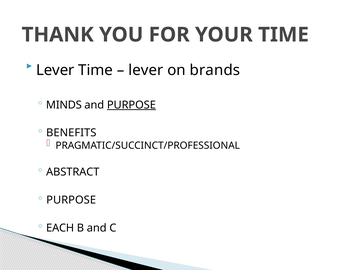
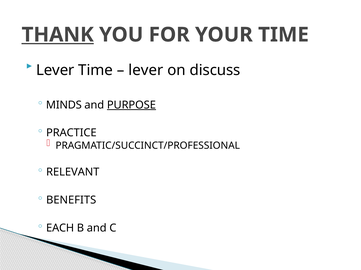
THANK underline: none -> present
brands: brands -> discuss
BENEFITS: BENEFITS -> PRACTICE
ABSTRACT: ABSTRACT -> RELEVANT
PURPOSE at (71, 201): PURPOSE -> BENEFITS
